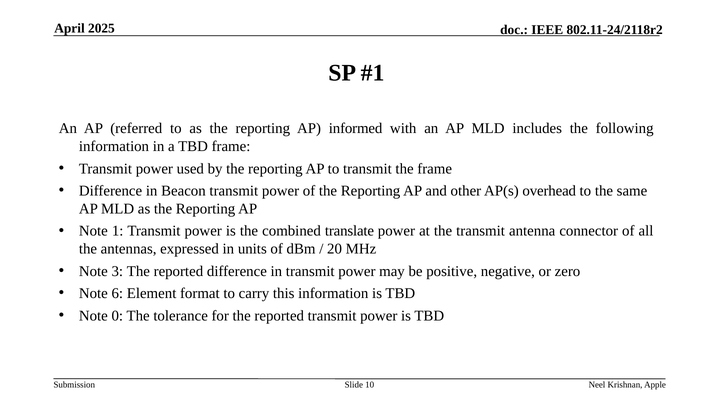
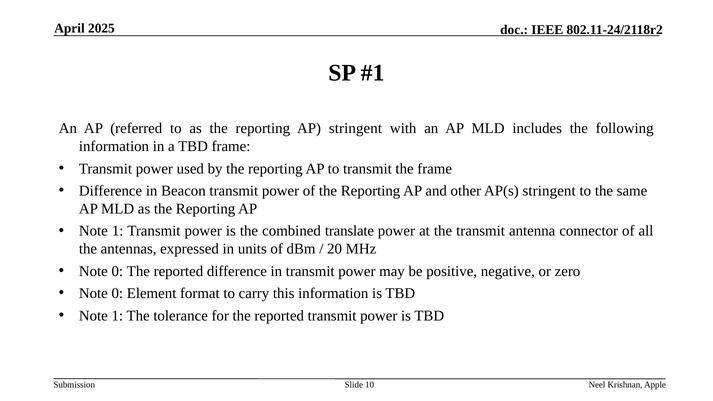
AP informed: informed -> stringent
AP(s overhead: overhead -> stringent
3 at (117, 271): 3 -> 0
6 at (117, 293): 6 -> 0
0 at (117, 316): 0 -> 1
